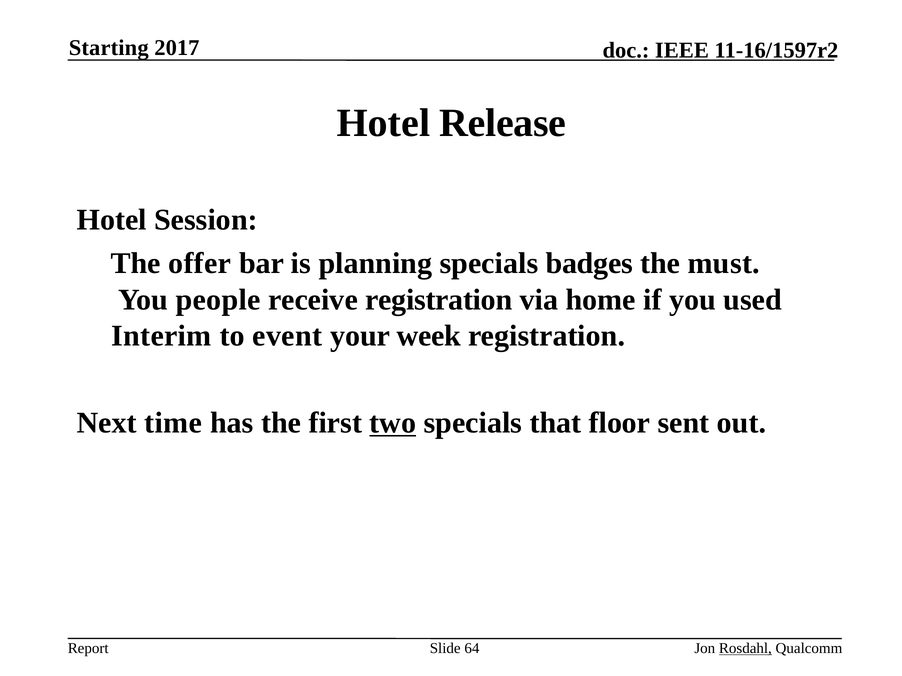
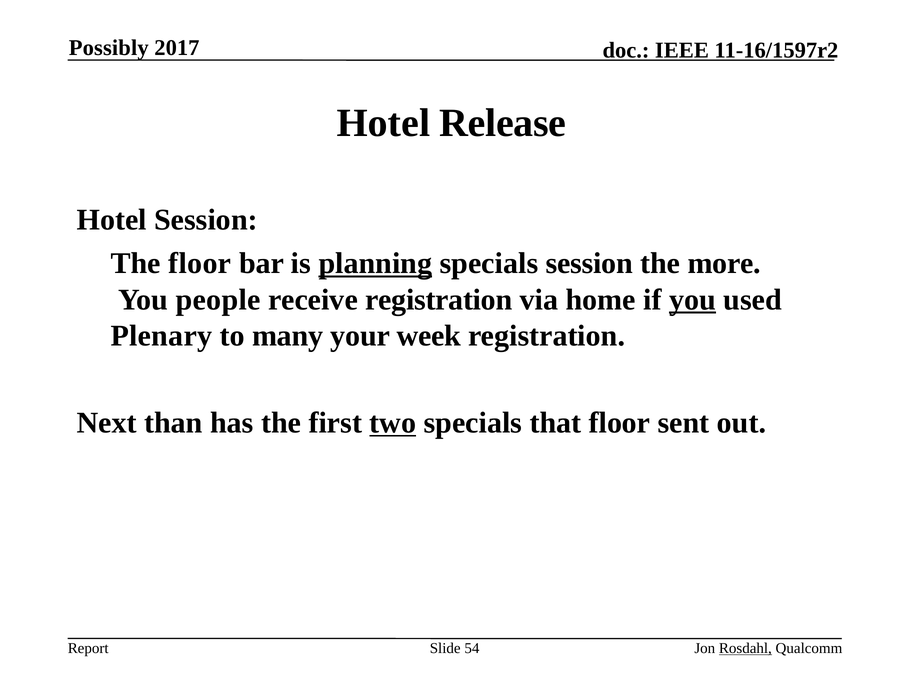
Starting: Starting -> Possibly
The offer: offer -> floor
planning underline: none -> present
specials badges: badges -> session
must: must -> more
you at (693, 300) underline: none -> present
Interim: Interim -> Plenary
event: event -> many
time: time -> than
64: 64 -> 54
